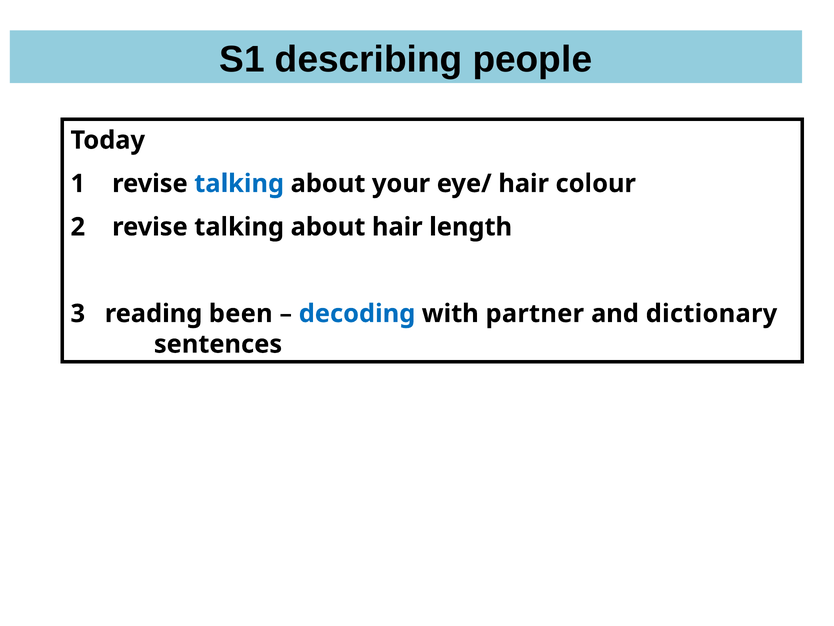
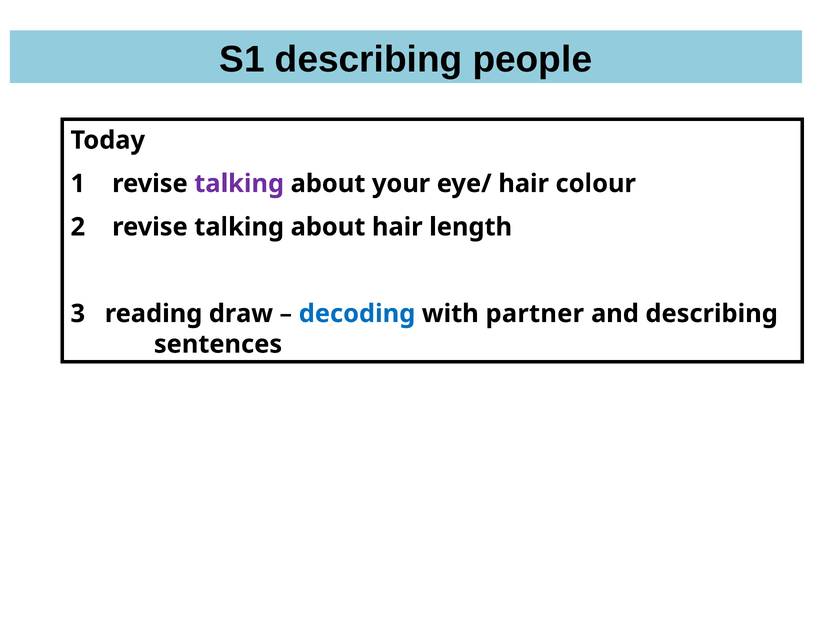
talking at (239, 183) colour: blue -> purple
been: been -> draw
and dictionary: dictionary -> describing
